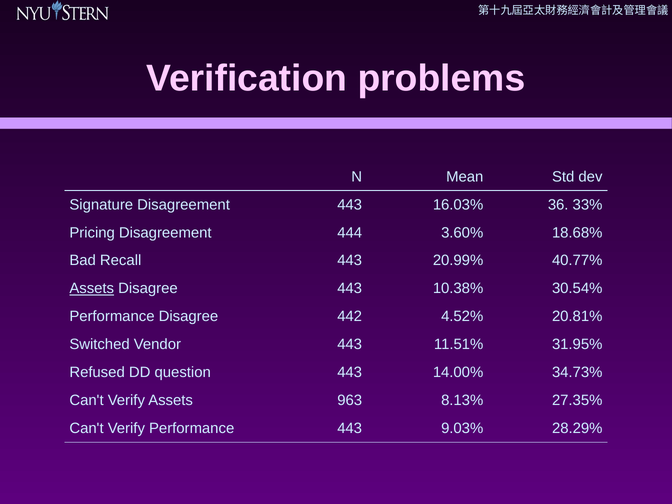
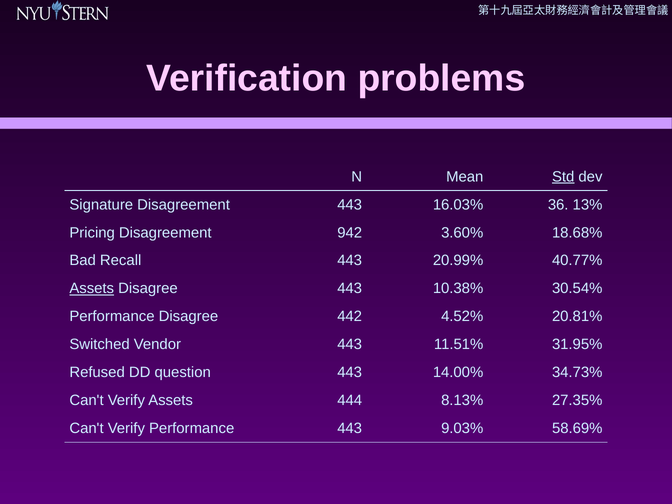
Std underline: none -> present
33%: 33% -> 13%
444: 444 -> 942
963: 963 -> 444
28.29%: 28.29% -> 58.69%
